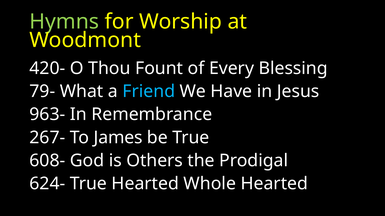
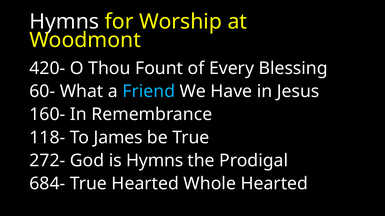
Hymns at (64, 22) colour: light green -> white
79-: 79- -> 60-
963-: 963- -> 160-
267-: 267- -> 118-
608-: 608- -> 272-
is Others: Others -> Hymns
624-: 624- -> 684-
